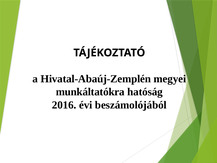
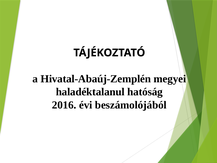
munkáltatókra: munkáltatókra -> haladéktalanul
